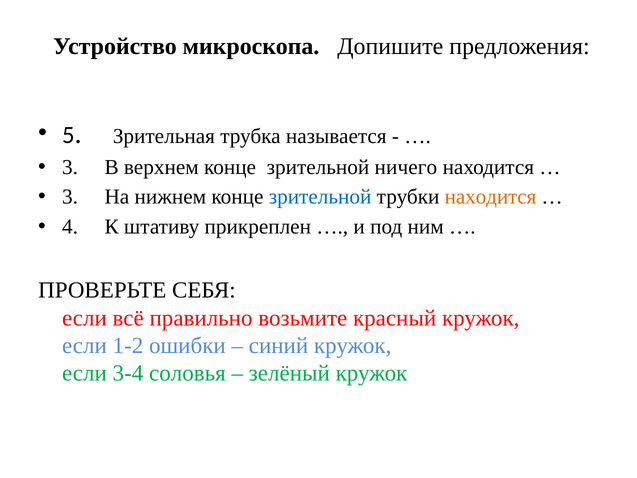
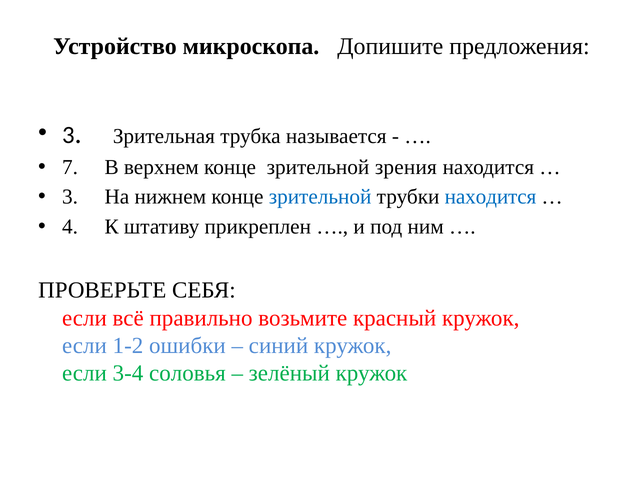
5 at (68, 135): 5 -> 3
3 at (70, 167): 3 -> 7
ничего: ничего -> зрения
находится at (491, 197) colour: orange -> blue
